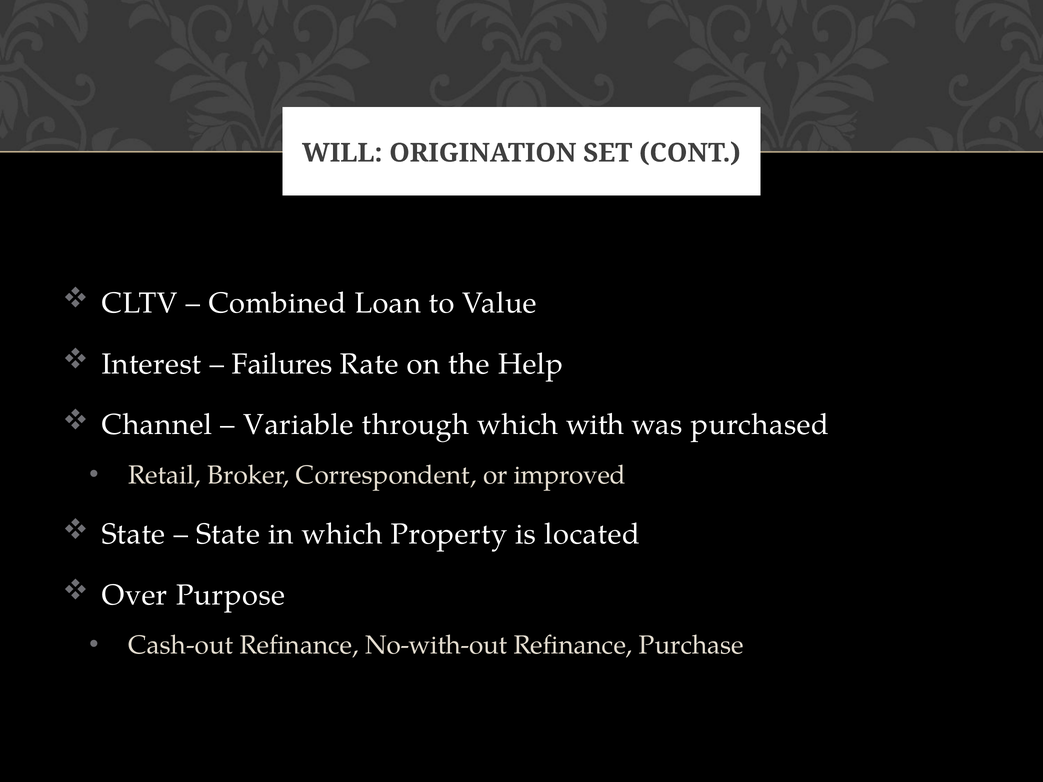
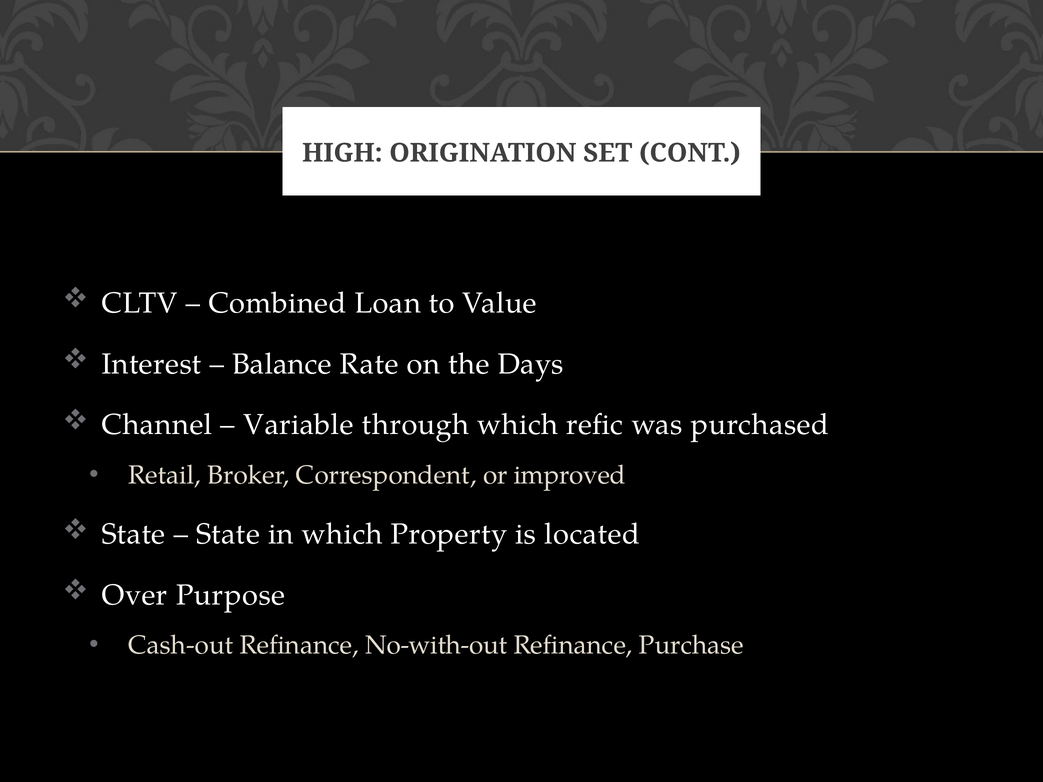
WILL: WILL -> HIGH
Failures: Failures -> Balance
Help: Help -> Days
with: with -> refic
